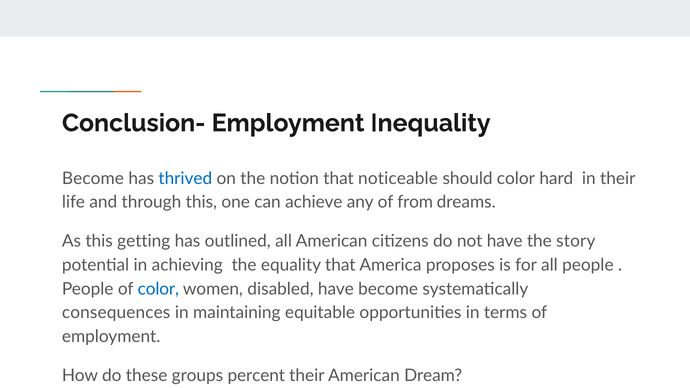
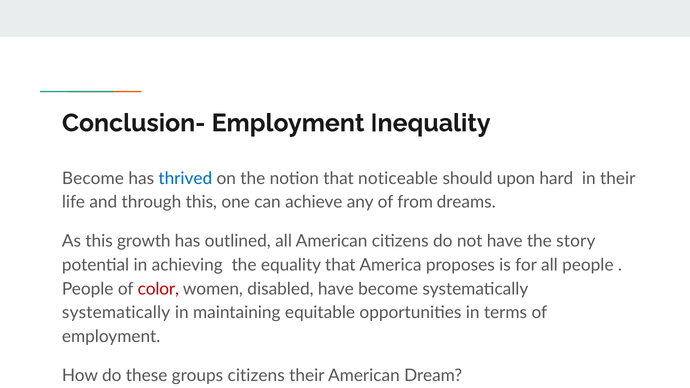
should color: color -> upon
getting: getting -> growth
color at (158, 289) colour: blue -> red
consequences at (116, 313): consequences -> systematically
groups percent: percent -> citizens
